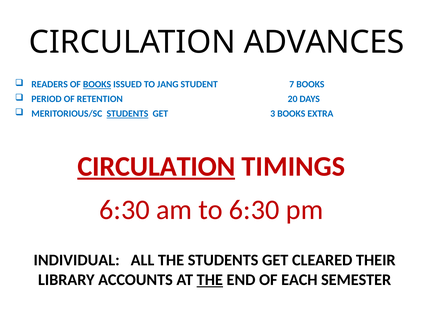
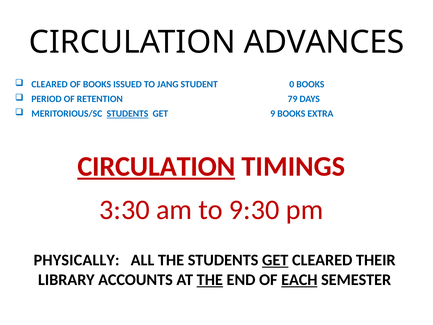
READERS at (50, 84): READERS -> CLEARED
BOOKS at (97, 84) underline: present -> none
7: 7 -> 0
20: 20 -> 79
3: 3 -> 9
6:30 at (124, 210): 6:30 -> 3:30
to 6:30: 6:30 -> 9:30
INDIVIDUAL: INDIVIDUAL -> PHYSICALLY
GET at (275, 260) underline: none -> present
EACH underline: none -> present
